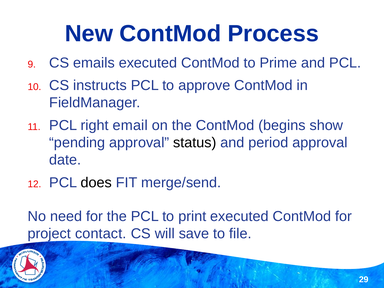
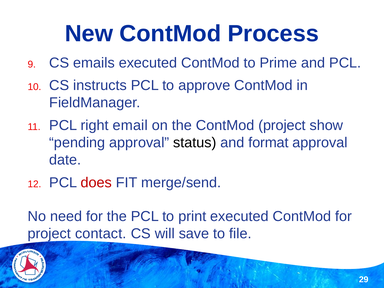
ContMod begins: begins -> project
period: period -> format
does colour: black -> red
